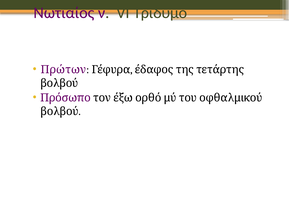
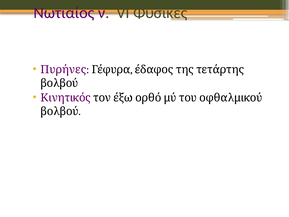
Τρίδυμο: Τρίδυμο -> Φυσικές
Πρώτων: Πρώτων -> Πυρήνες
Πρόσωπο: Πρόσωπο -> Κινητικός
